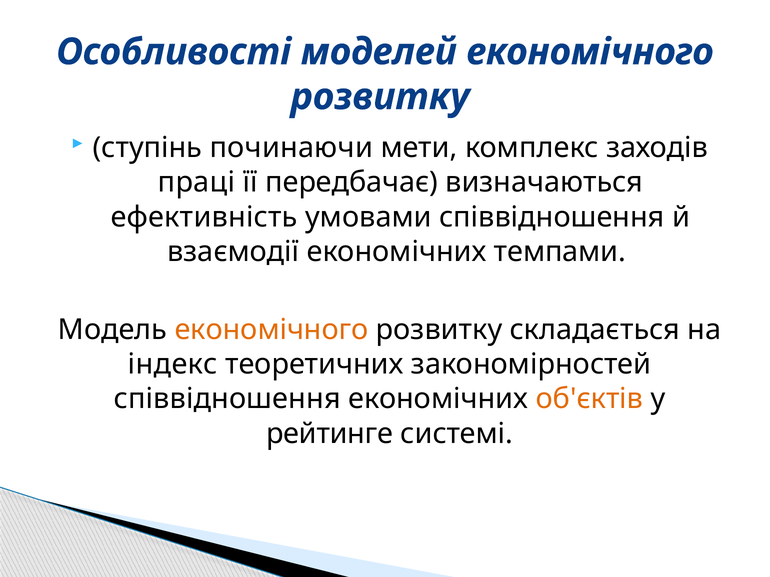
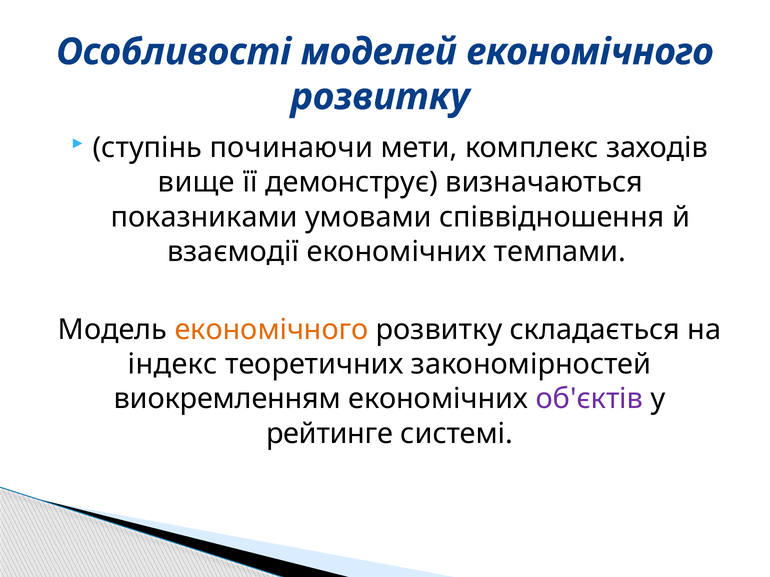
праці: праці -> вище
передбачає: передбачає -> демонструє
ефективність: ефективність -> показниками
співвідношення at (227, 399): співвідношення -> виокремленням
об'єктів colour: orange -> purple
